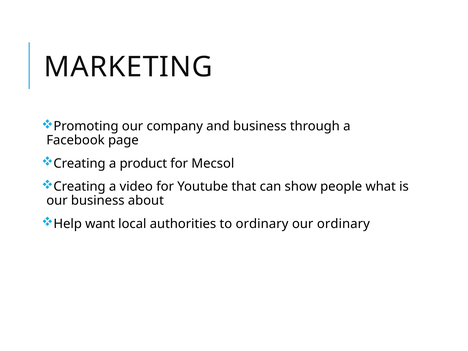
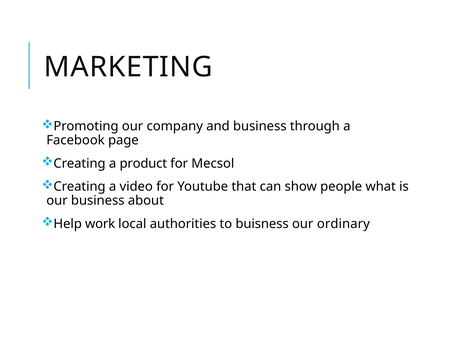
want: want -> work
to ordinary: ordinary -> buisness
